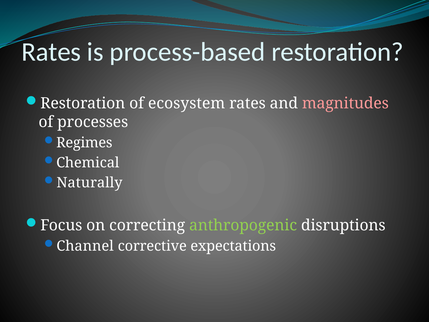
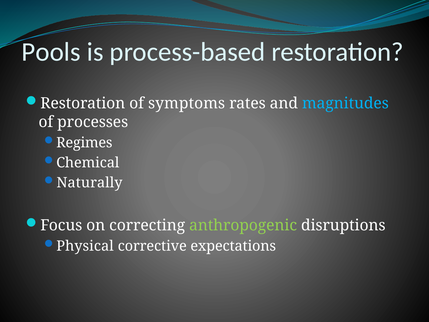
Rates at (51, 52): Rates -> Pools
ecosystem: ecosystem -> symptoms
magnitudes colour: pink -> light blue
Channel: Channel -> Physical
